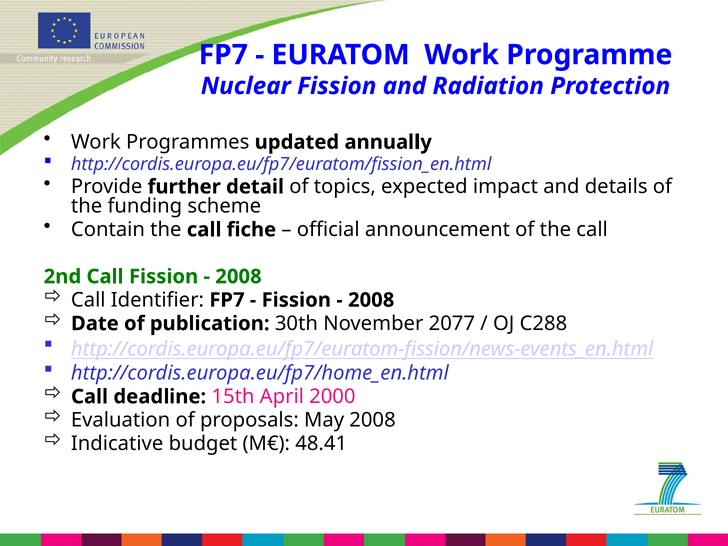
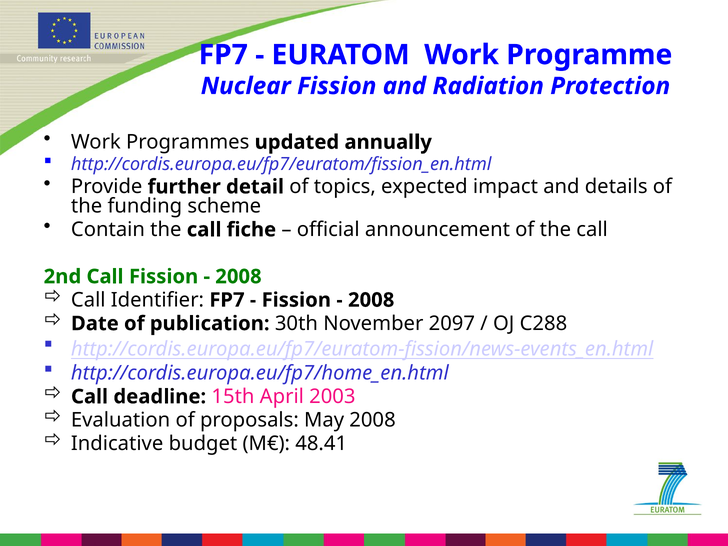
2077: 2077 -> 2097
2000: 2000 -> 2003
